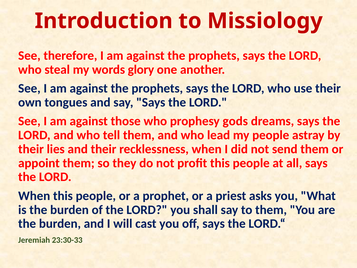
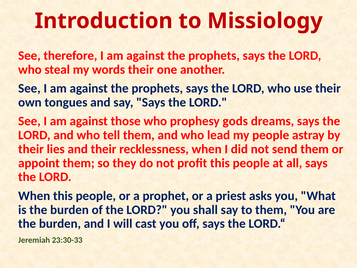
words glory: glory -> their
